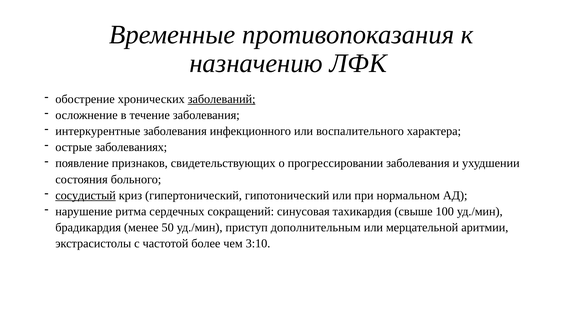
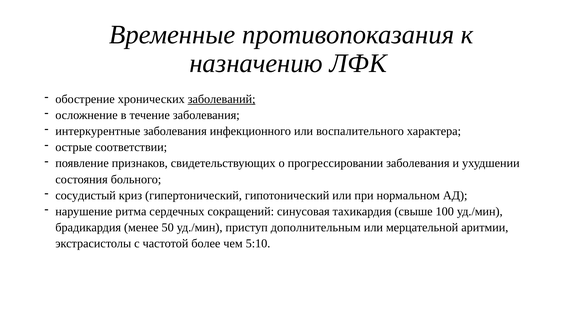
заболеваниях: заболеваниях -> соответствии
сосудистый underline: present -> none
3:10: 3:10 -> 5:10
